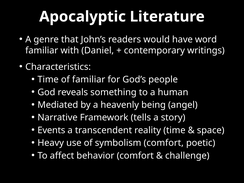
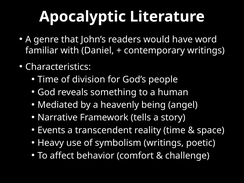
of familiar: familiar -> division
symbolism comfort: comfort -> writings
